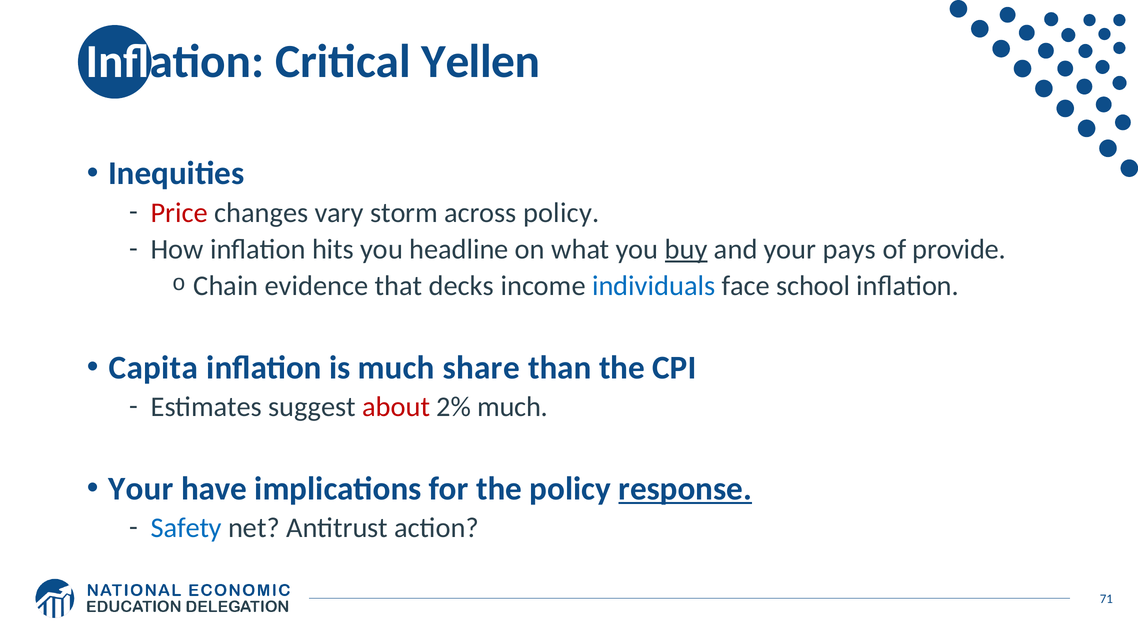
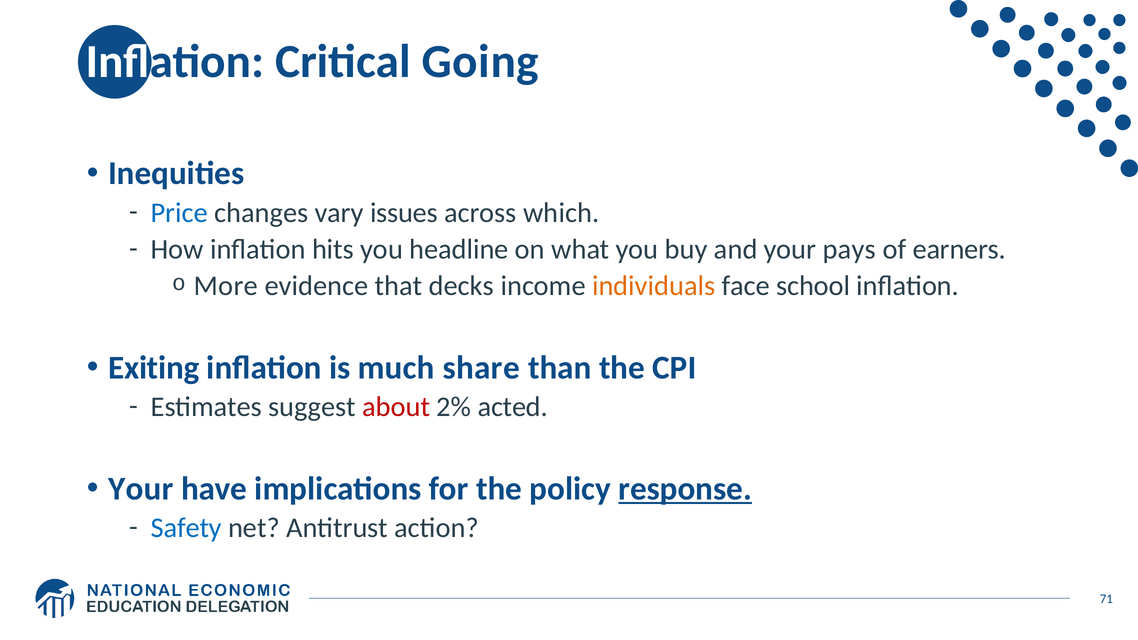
Yellen: Yellen -> Going
Price colour: red -> blue
storm: storm -> issues
across policy: policy -> which
buy underline: present -> none
provide: provide -> earners
Chain: Chain -> More
individuals colour: blue -> orange
Capita: Capita -> Exiting
2% much: much -> acted
